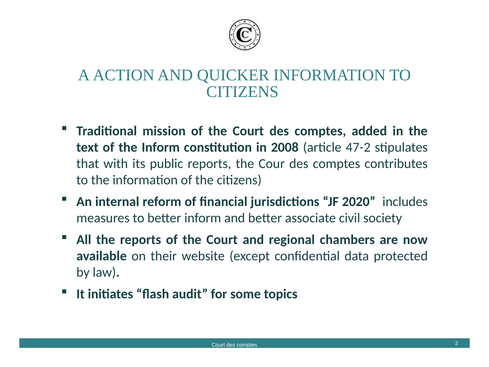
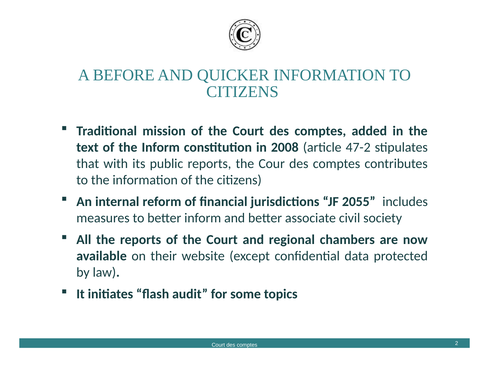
ACTION: ACTION -> BEFORE
2020: 2020 -> 2055
